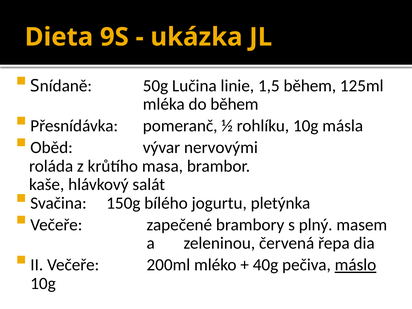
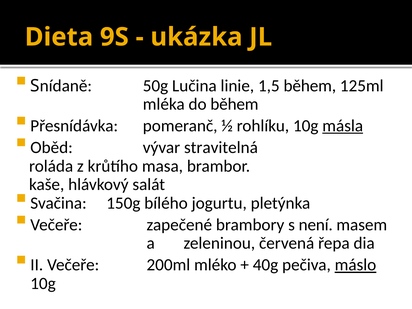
másla underline: none -> present
nervovými: nervovými -> stravitelná
plný: plný -> není
